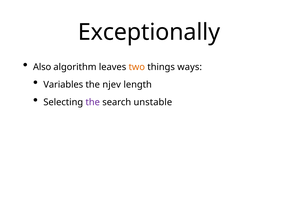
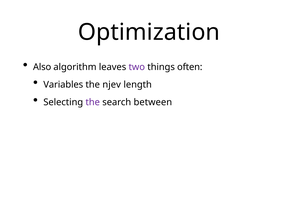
Exceptionally: Exceptionally -> Optimization
two colour: orange -> purple
ways: ways -> often
unstable: unstable -> between
